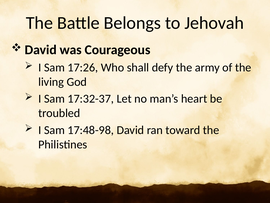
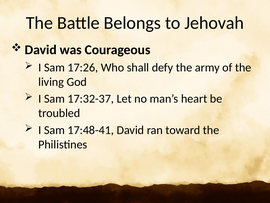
17:48-98: 17:48-98 -> 17:48-41
